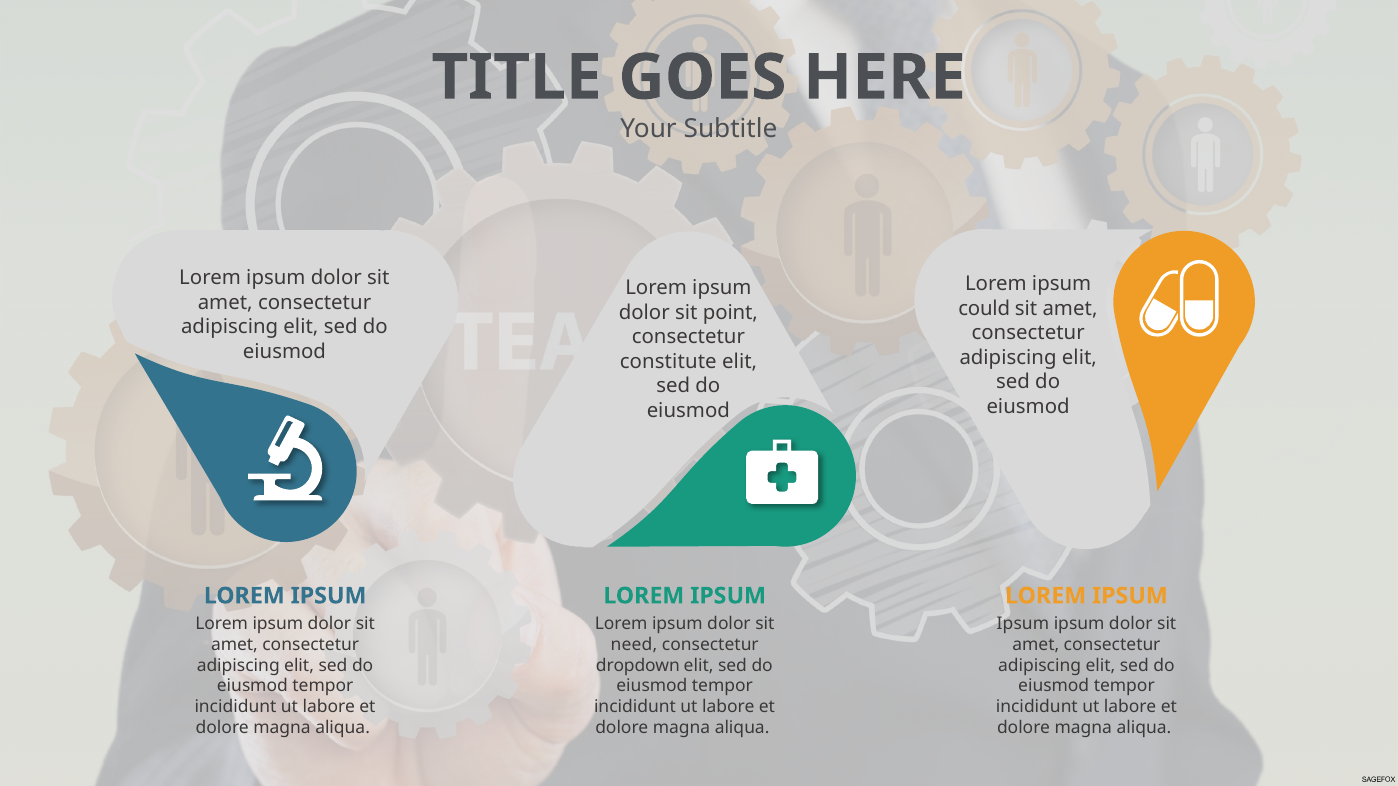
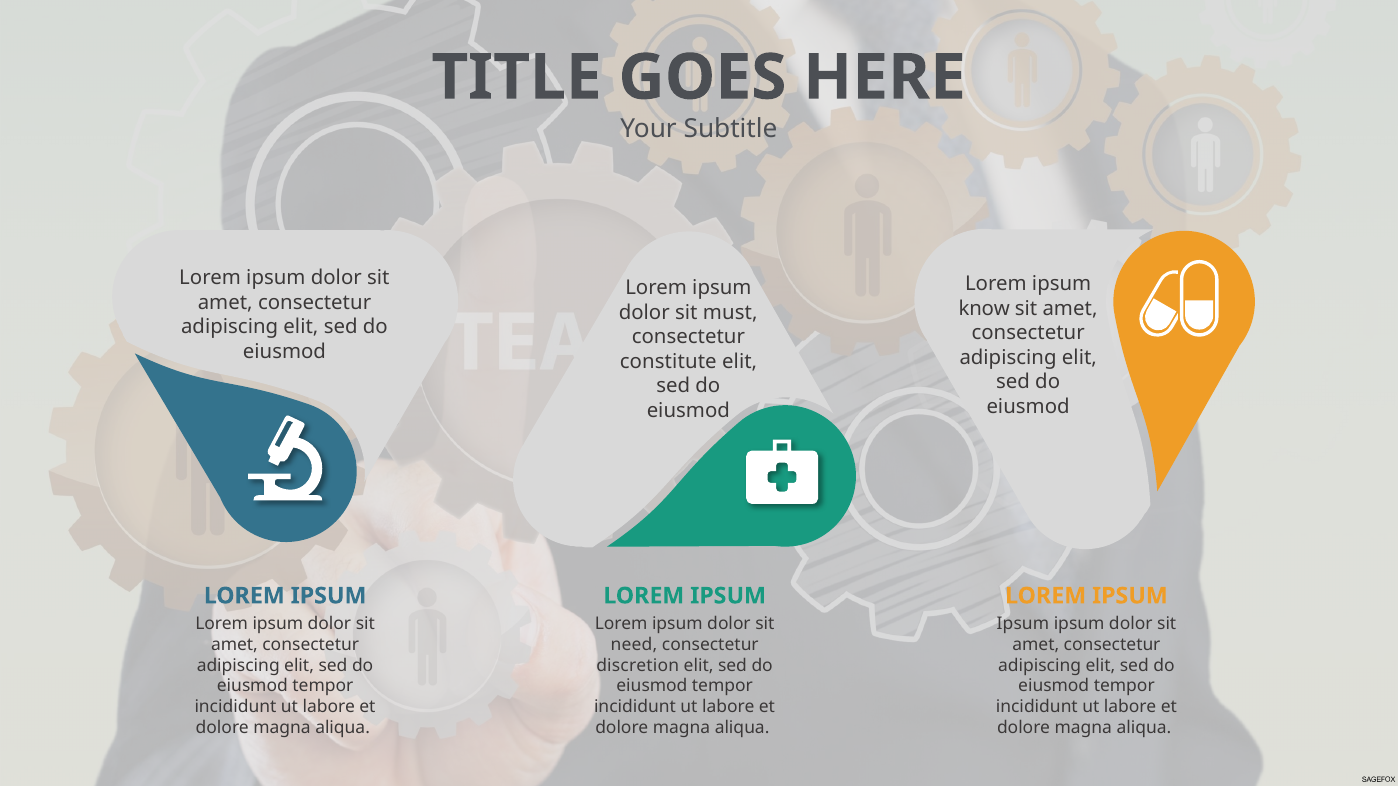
could: could -> know
point: point -> must
dropdown: dropdown -> discretion
